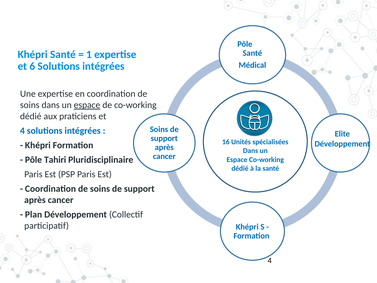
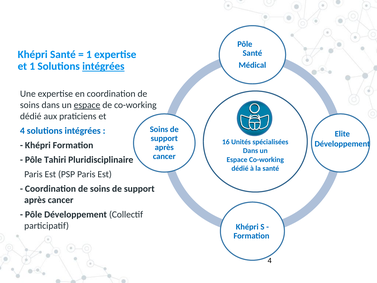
et 6: 6 -> 1
intégrées at (103, 66) underline: none -> present
Plan at (34, 214): Plan -> Pôle
